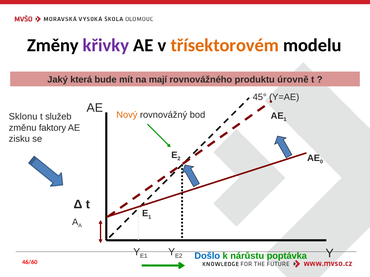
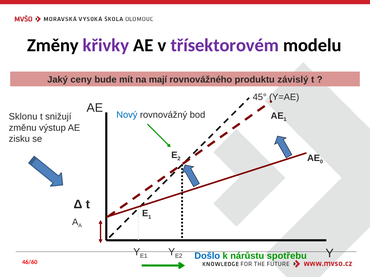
třísektorovém colour: orange -> purple
která: která -> ceny
úrovně: úrovně -> závislý
Nový colour: orange -> blue
služeb: služeb -> snižují
faktory: faktory -> výstup
poptávka: poptávka -> spotřebu
